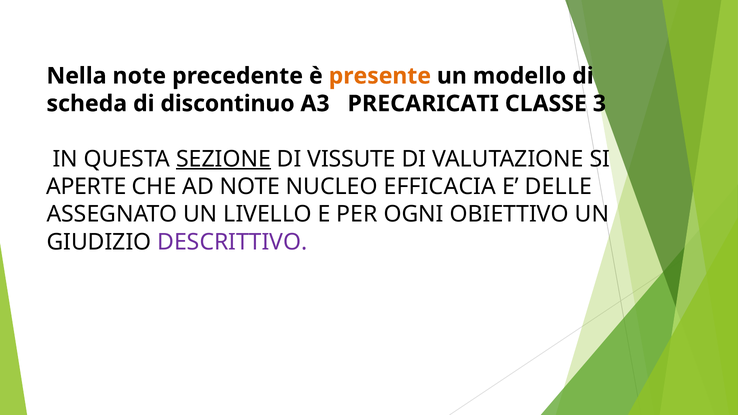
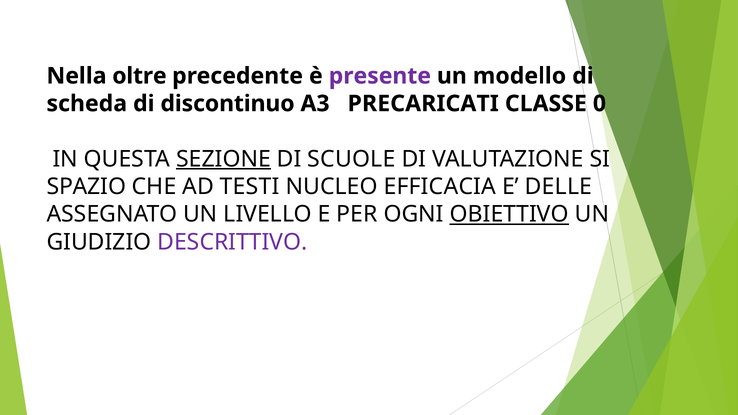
Nella note: note -> oltre
presente colour: orange -> purple
3: 3 -> 0
VISSUTE: VISSUTE -> SCUOLE
APERTE: APERTE -> SPAZIO
AD NOTE: NOTE -> TESTI
OBIETTIVO underline: none -> present
